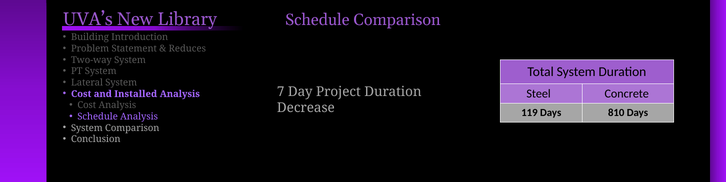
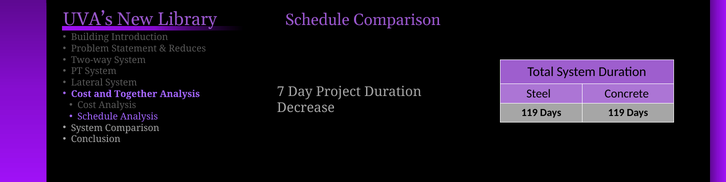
Installed: Installed -> Together
Days 810: 810 -> 119
